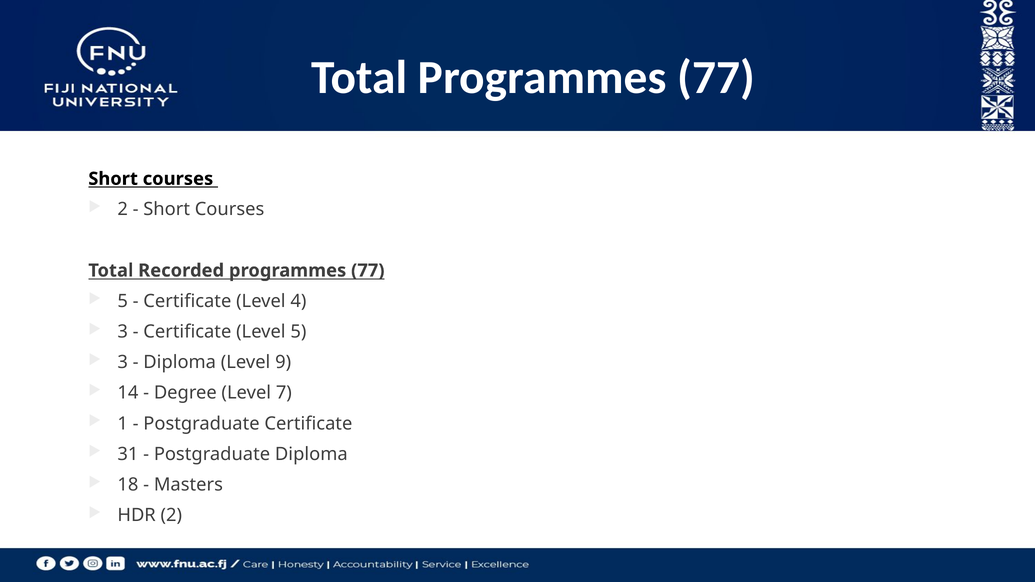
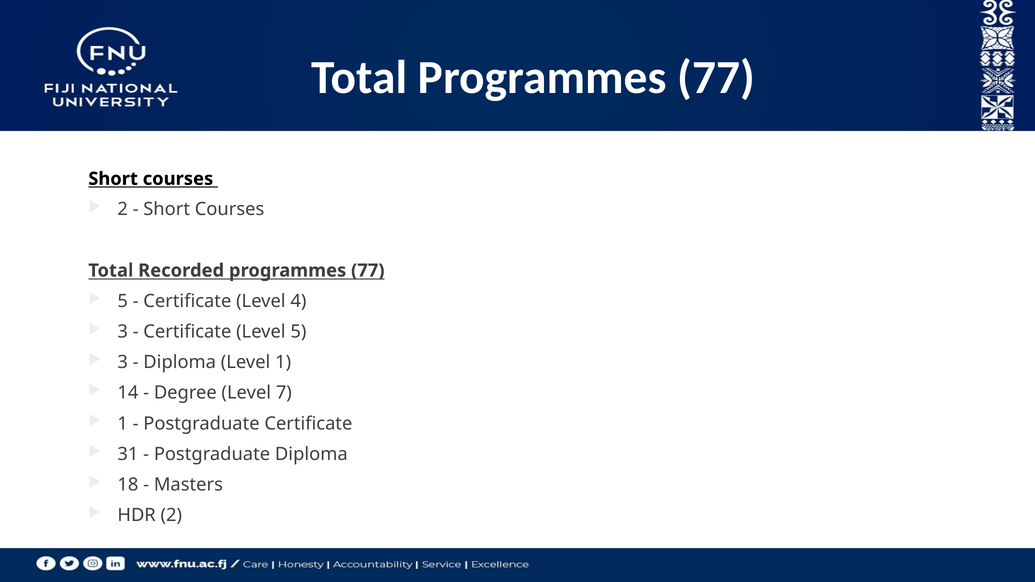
Level 9: 9 -> 1
